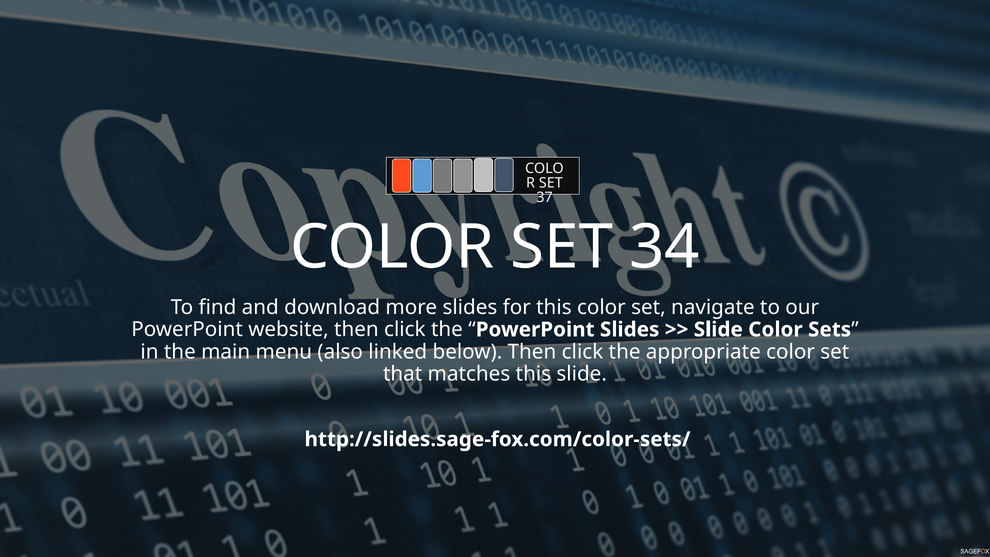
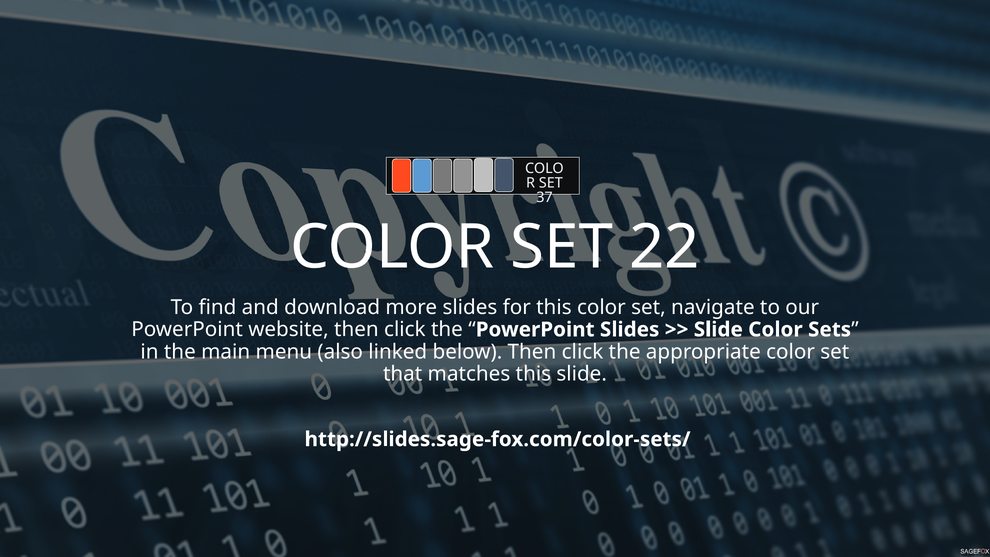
34: 34 -> 22
